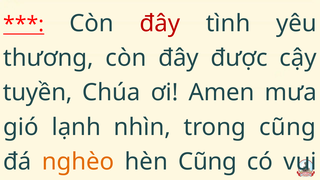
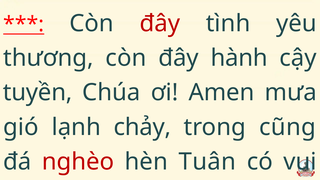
được: được -> hành
nhìn: nhìn -> chảy
nghèo colour: orange -> red
hèn Cũng: Cũng -> Tuân
